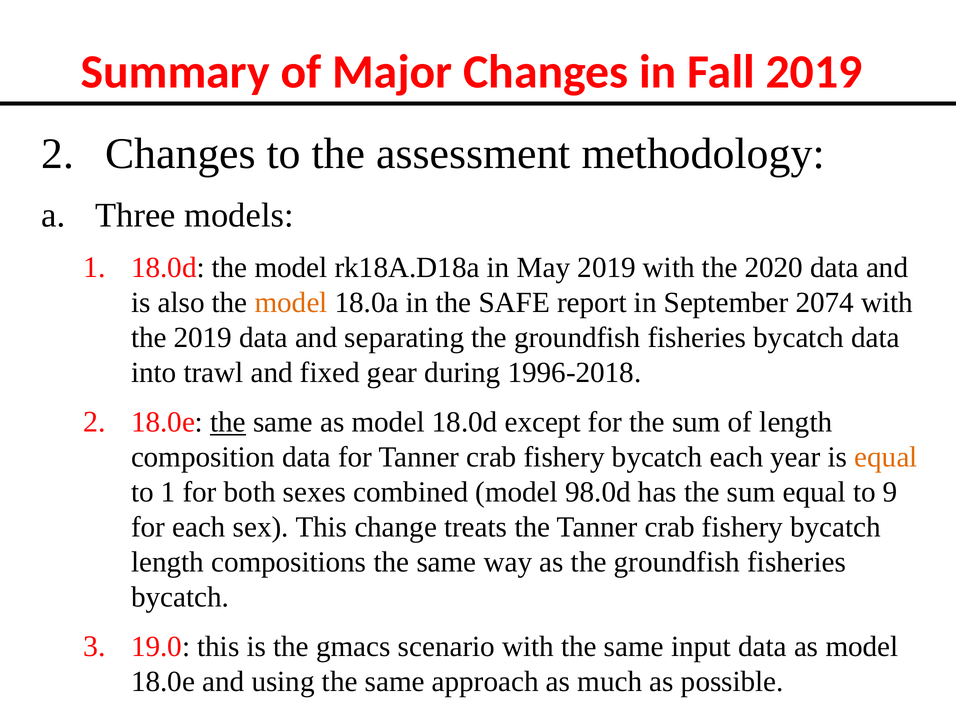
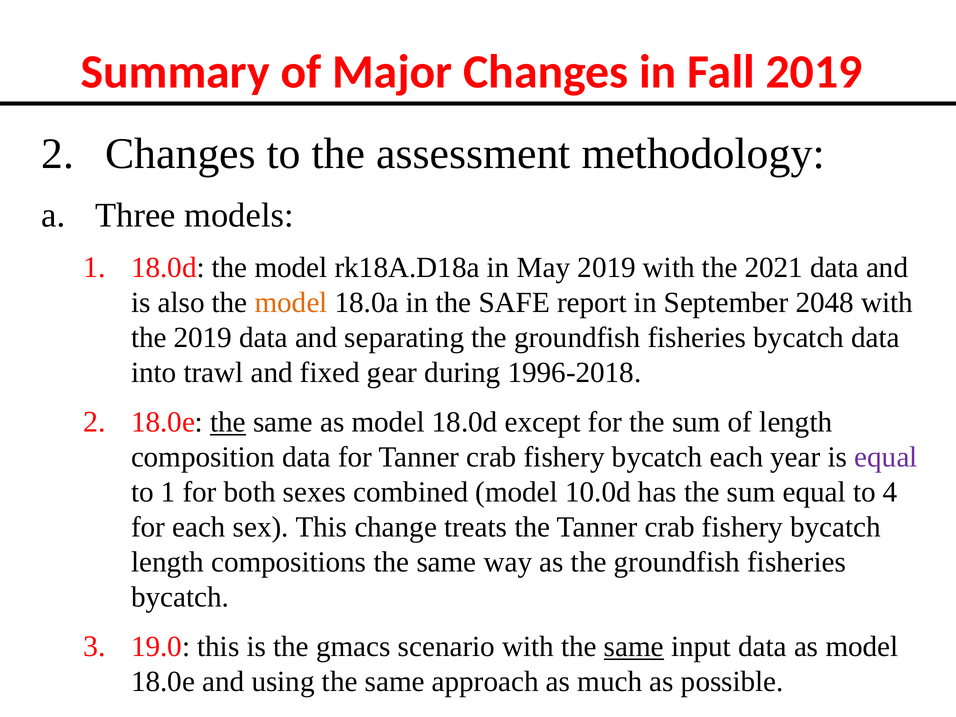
2020: 2020 -> 2021
2074: 2074 -> 2048
equal at (886, 457) colour: orange -> purple
98.0d: 98.0d -> 10.0d
9: 9 -> 4
same at (634, 647) underline: none -> present
